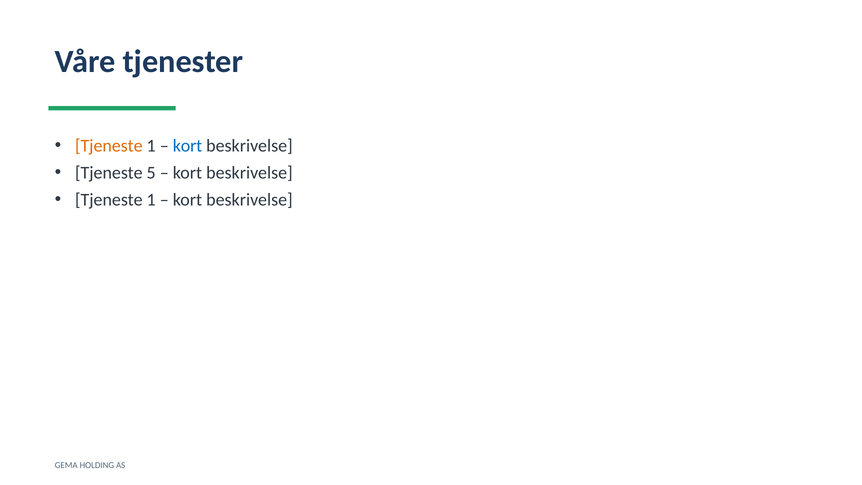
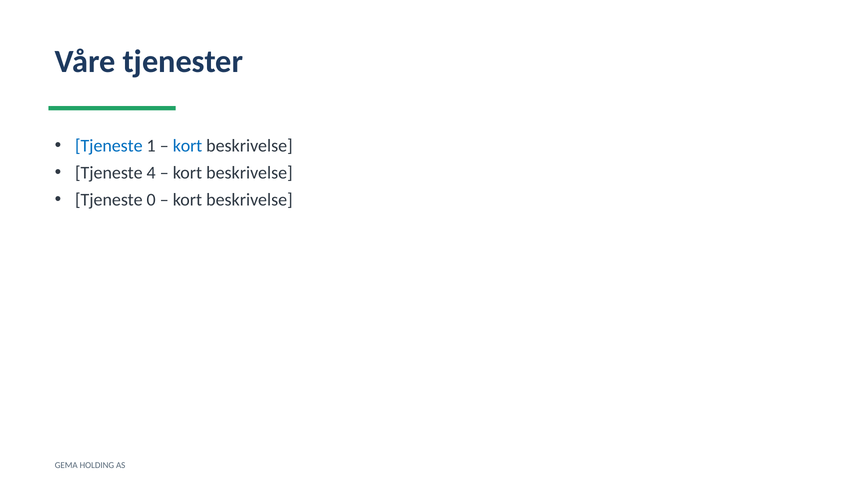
Tjeneste at (109, 146) colour: orange -> blue
5: 5 -> 4
1 at (151, 200): 1 -> 0
